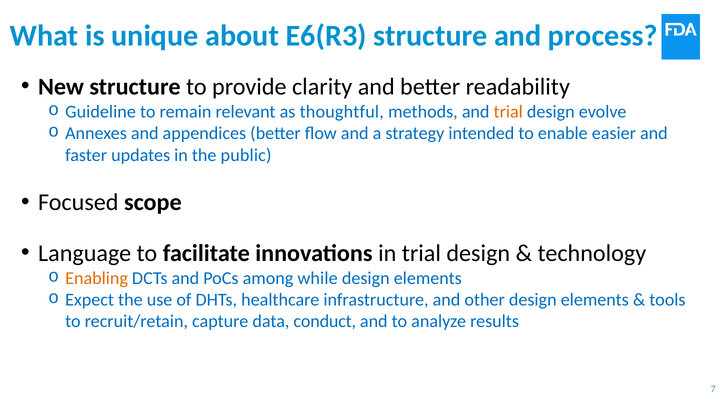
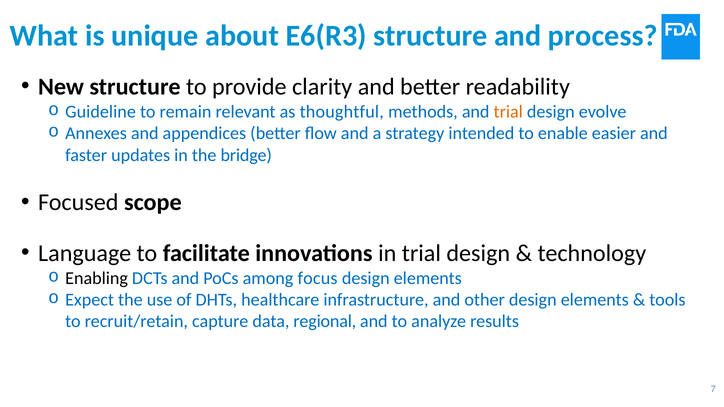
public: public -> bridge
Enabling colour: orange -> black
while: while -> focus
conduct: conduct -> regional
